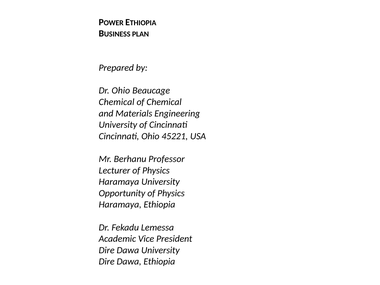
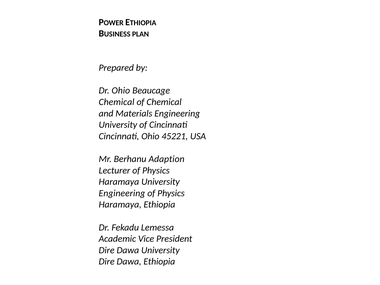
Professor: Professor -> Adaption
Opportunity at (122, 193): Opportunity -> Engineering
